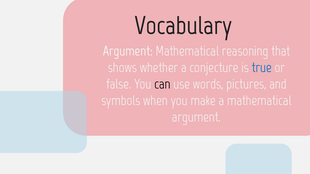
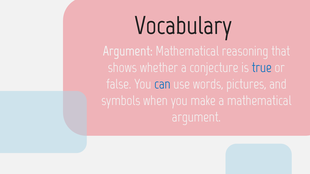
can colour: black -> blue
